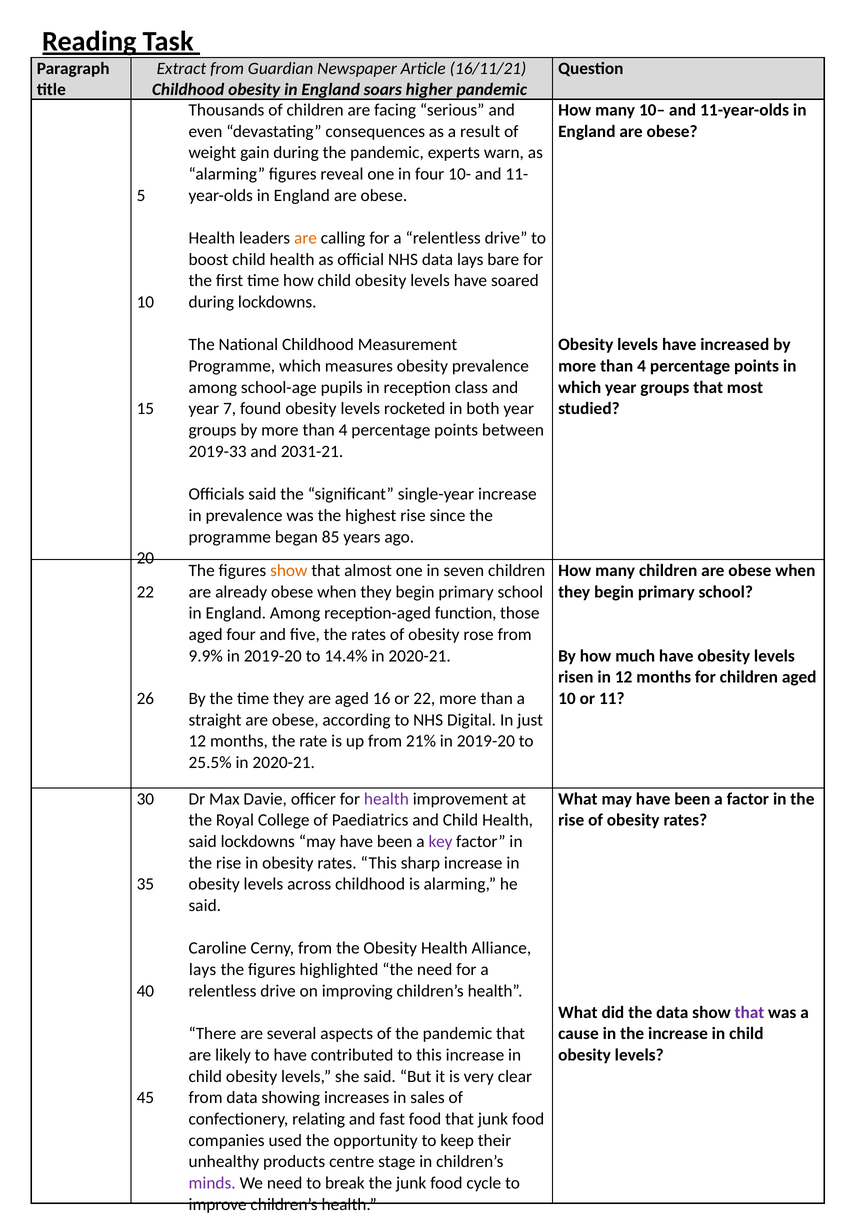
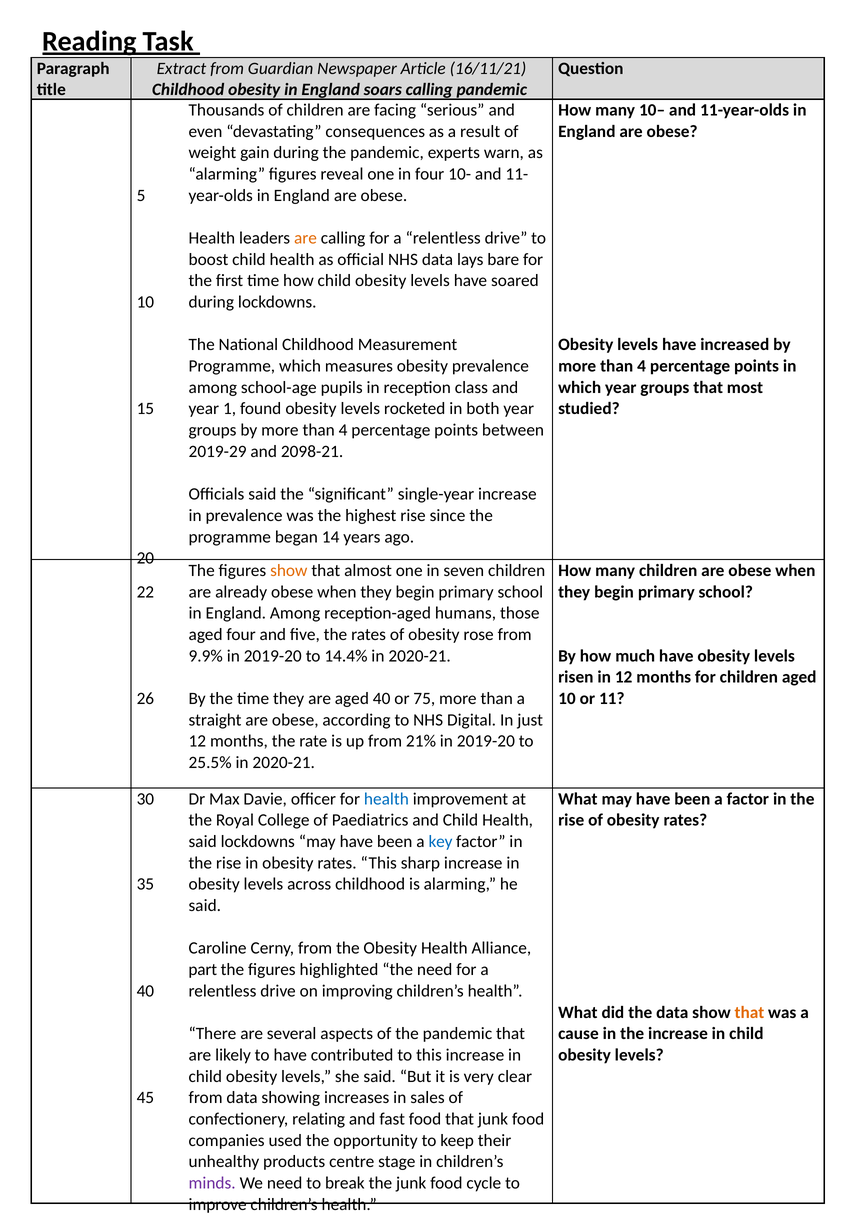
soars higher: higher -> calling
7: 7 -> 1
2019-33: 2019-33 -> 2019-29
2031-21: 2031-21 -> 2098-21
85: 85 -> 14
function: function -> humans
aged 16: 16 -> 40
or 22: 22 -> 75
health at (386, 799) colour: purple -> blue
key colour: purple -> blue
lays at (203, 970): lays -> part
that at (749, 1013) colour: purple -> orange
